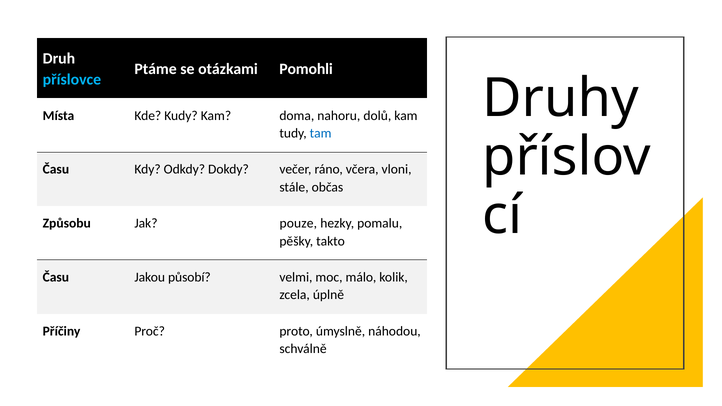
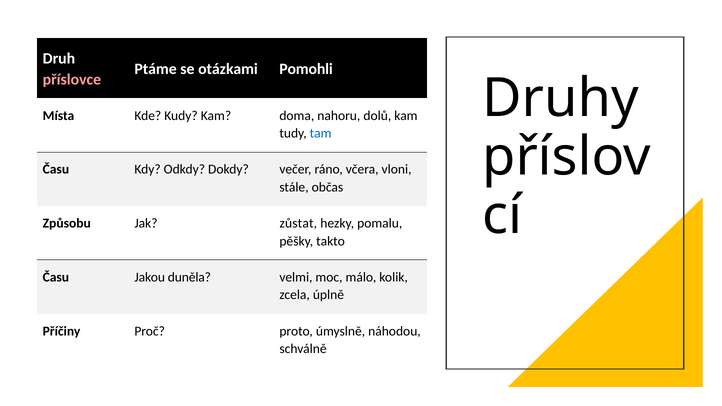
příslovce colour: light blue -> pink
pouze: pouze -> zůstat
působí: působí -> duněla
